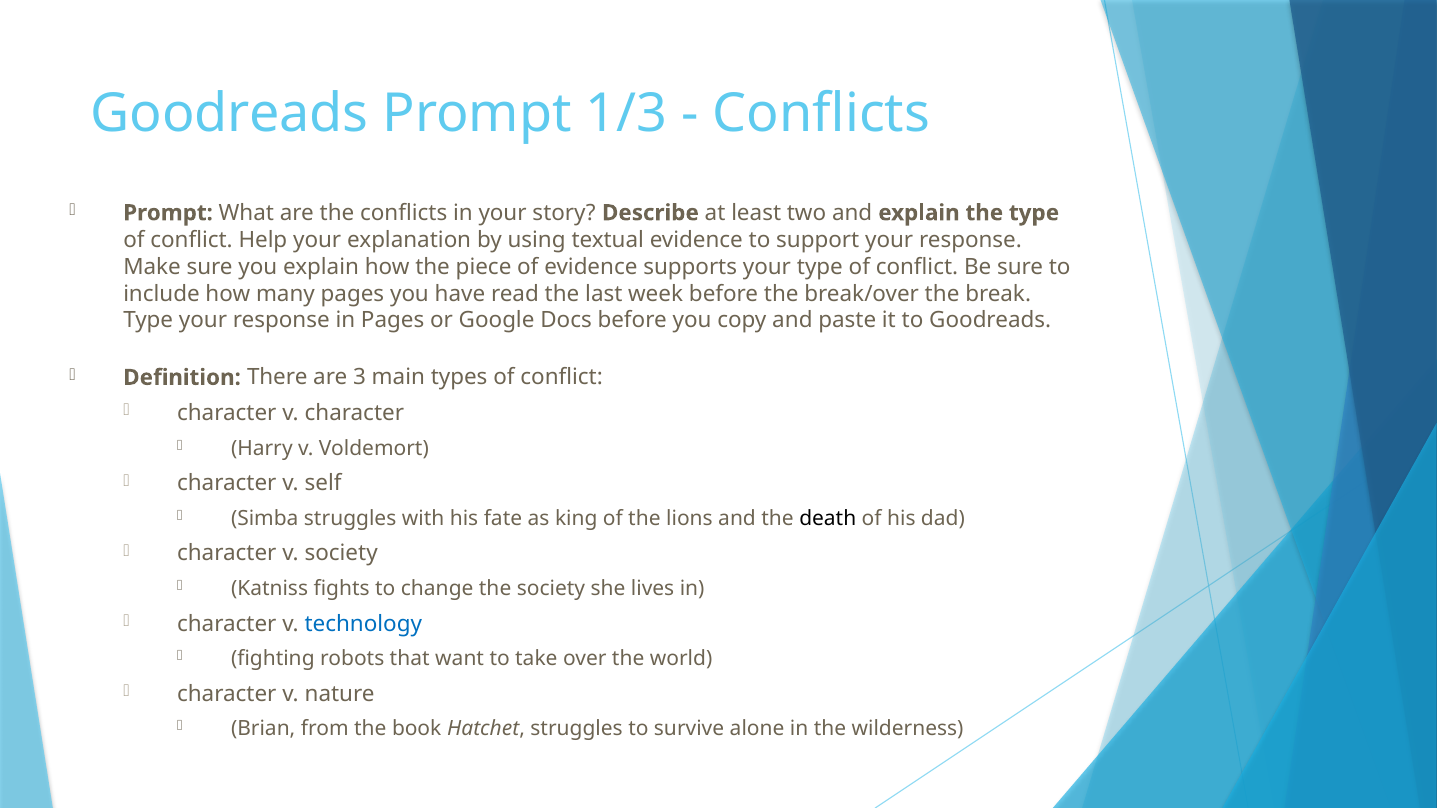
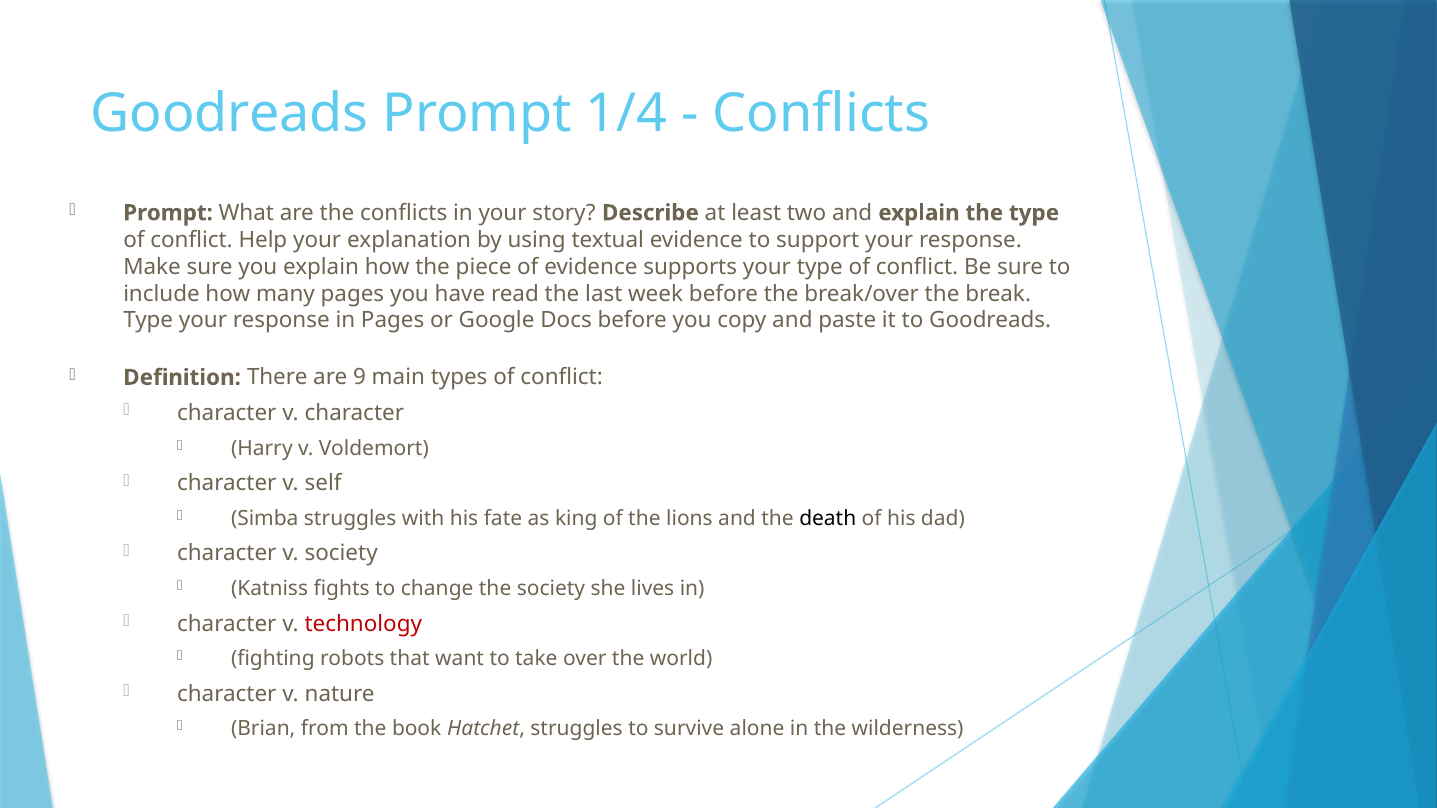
1/3: 1/3 -> 1/4
3: 3 -> 9
technology colour: blue -> red
